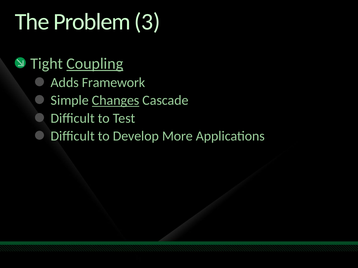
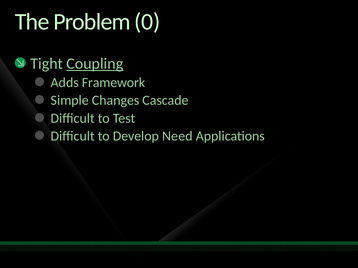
3: 3 -> 0
Changes underline: present -> none
More: More -> Need
